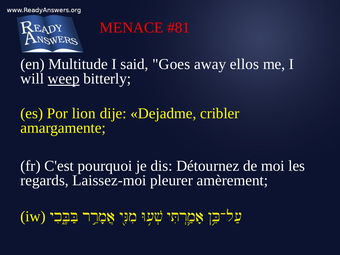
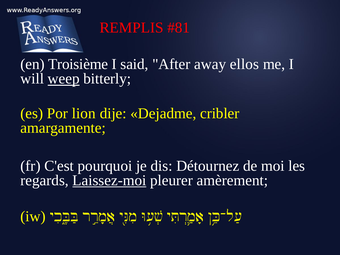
MENACE: MENACE -> REMPLIS
Multitude: Multitude -> Troisième
Goes: Goes -> After
Laissez-moi underline: none -> present
